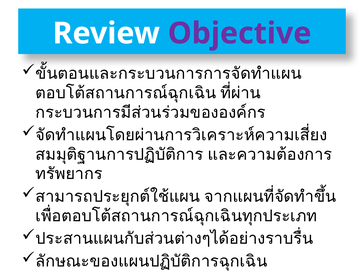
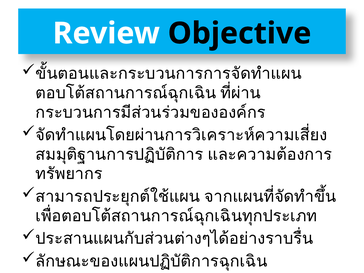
Objective colour: purple -> black
